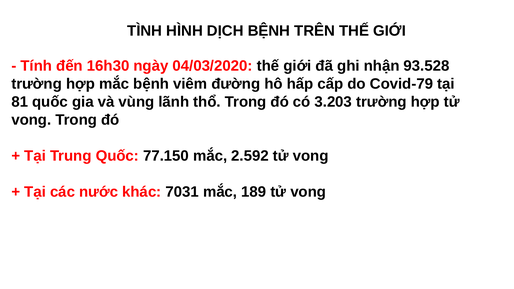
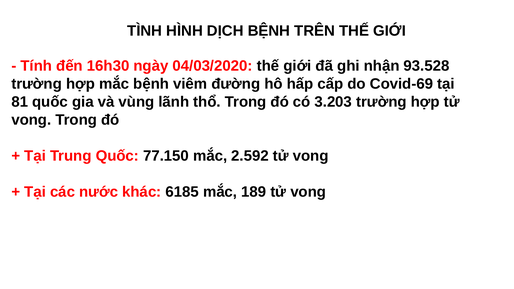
Covid-79: Covid-79 -> Covid-69
7031: 7031 -> 6185
